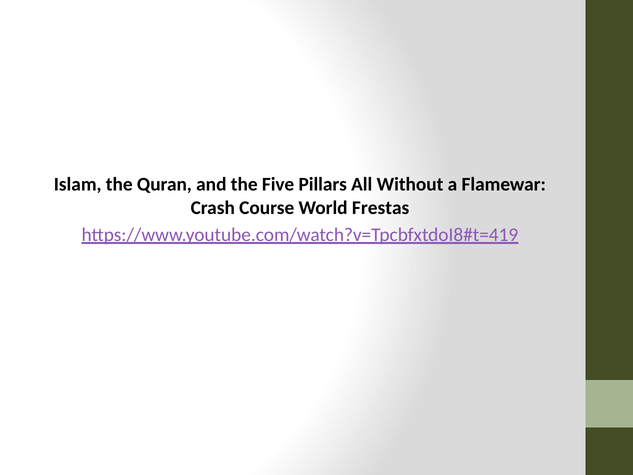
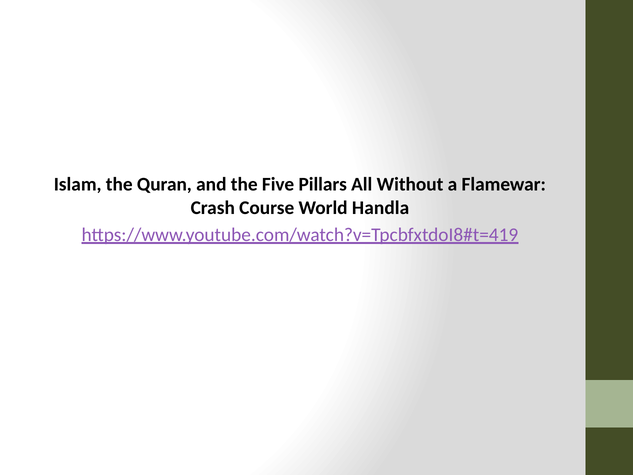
Frestas: Frestas -> Handla
